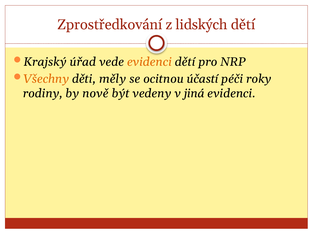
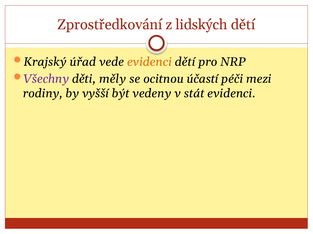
Všechny colour: orange -> purple
roky: roky -> mezi
nově: nově -> vyšší
jiná: jiná -> stát
